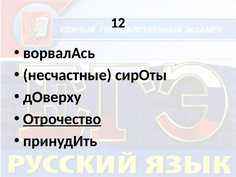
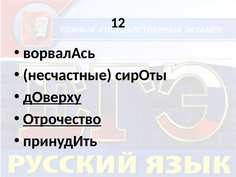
дОверху underline: none -> present
